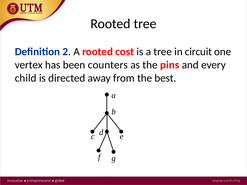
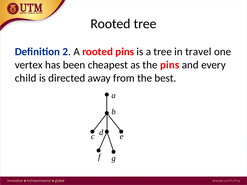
rooted cost: cost -> pins
circuit: circuit -> travel
counters: counters -> cheapest
